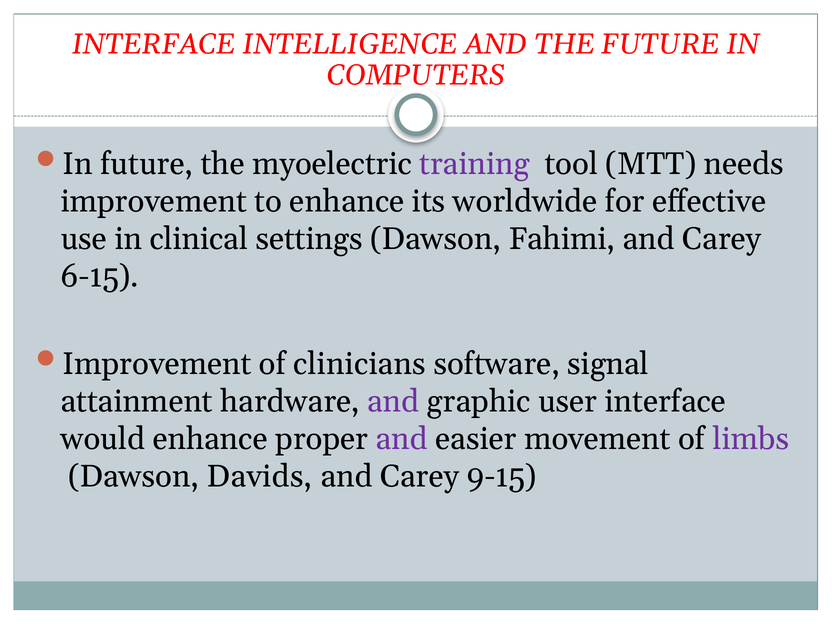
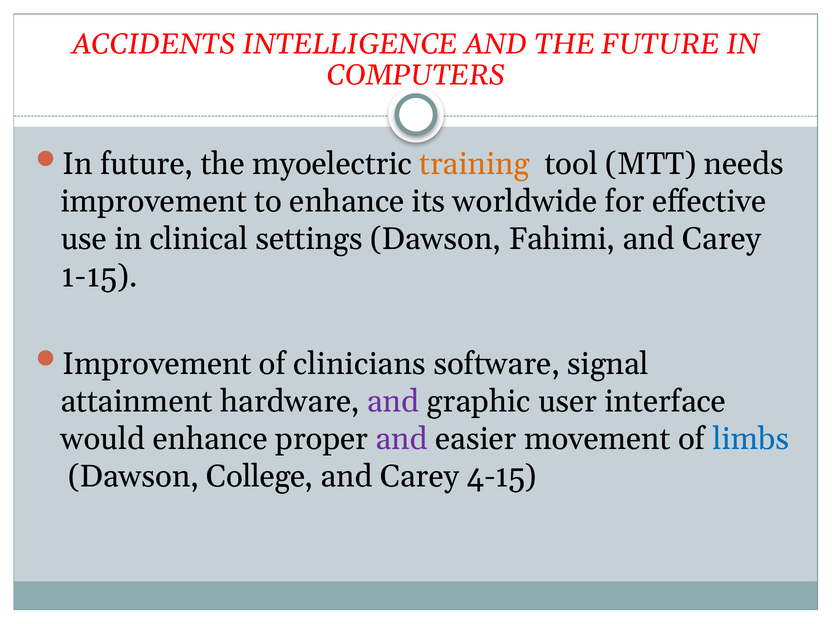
INTERFACE at (153, 44): INTERFACE -> ACCIDENTS
training colour: purple -> orange
6-15: 6-15 -> 1-15
limbs colour: purple -> blue
Davids: Davids -> College
9-15: 9-15 -> 4-15
